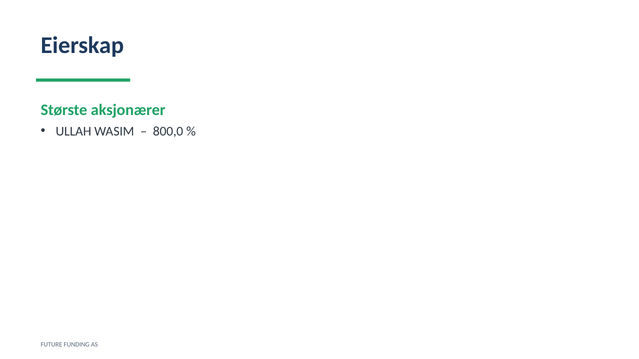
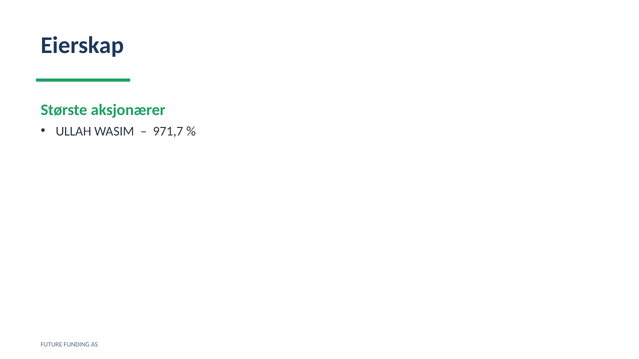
800,0: 800,0 -> 971,7
